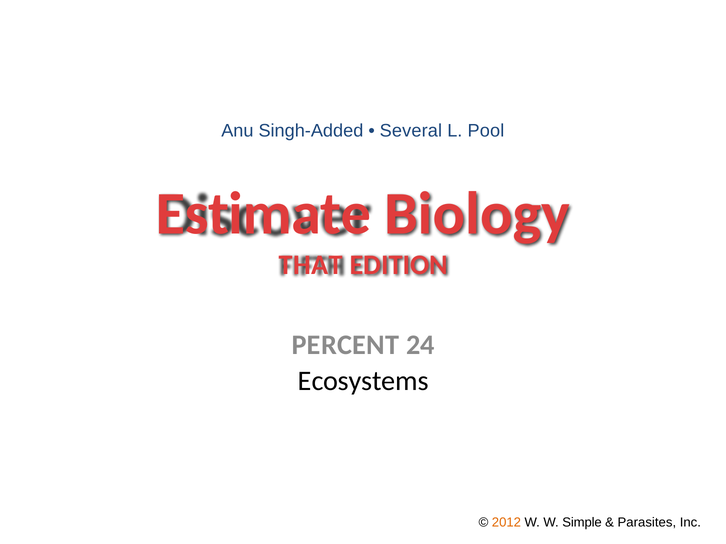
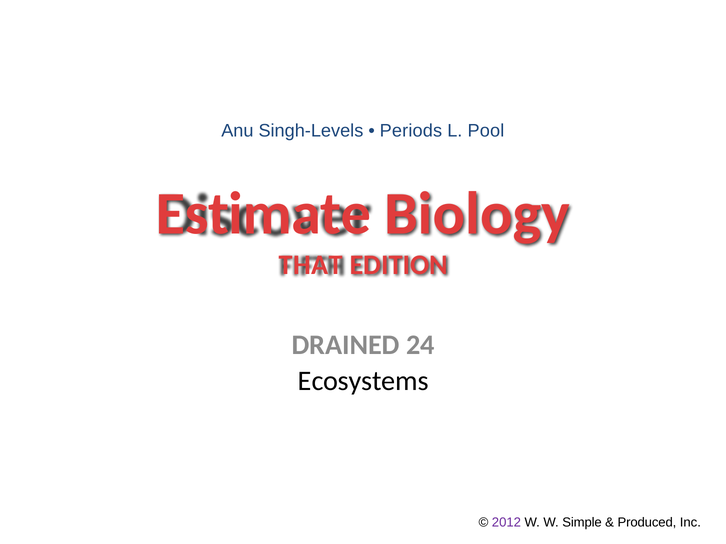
Singh-Added: Singh-Added -> Singh-Levels
Several: Several -> Periods
PERCENT: PERCENT -> DRAINED
2012 colour: orange -> purple
Parasites: Parasites -> Produced
